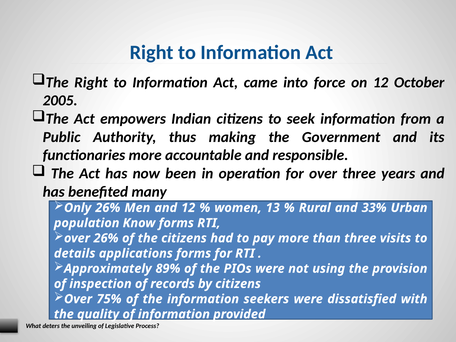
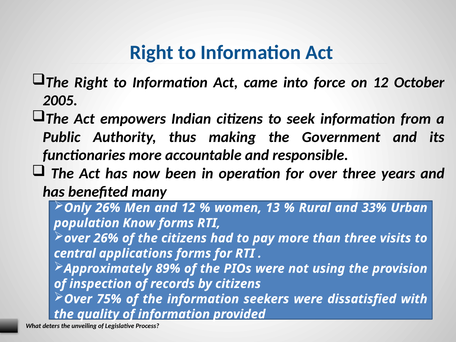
details: details -> central
